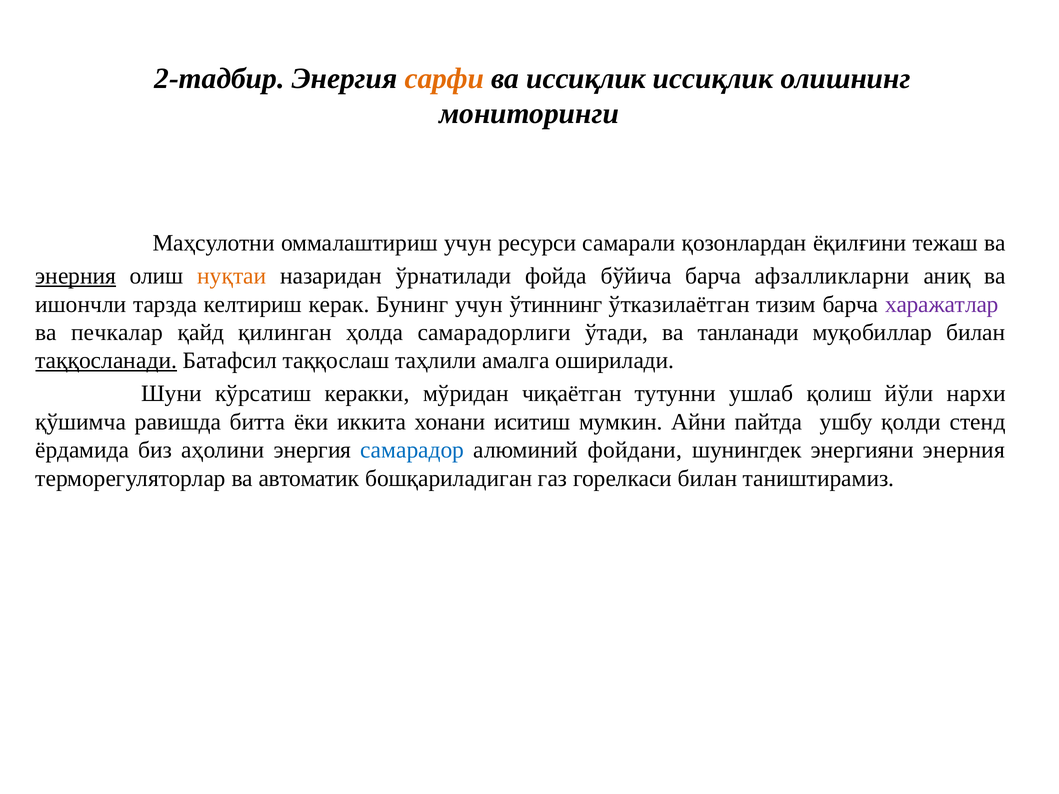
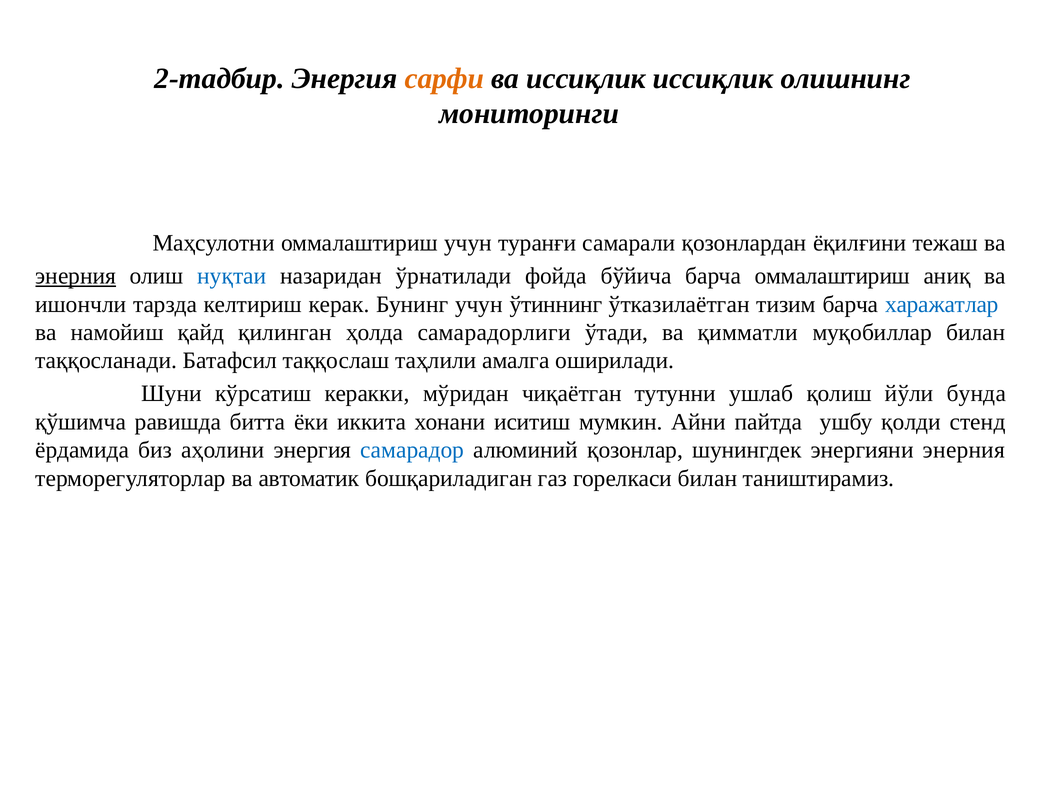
ресурси: ресурси -> туранғи
нуқтаи colour: orange -> blue
барча афзалликларни: афзалликларни -> оммалаштириш
харажатлар colour: purple -> blue
печкалар: печкалар -> намойиш
танланади: танланади -> қимматли
таққосланади underline: present -> none
нархи: нархи -> бунда
фойдани: фойдани -> қозонлар
